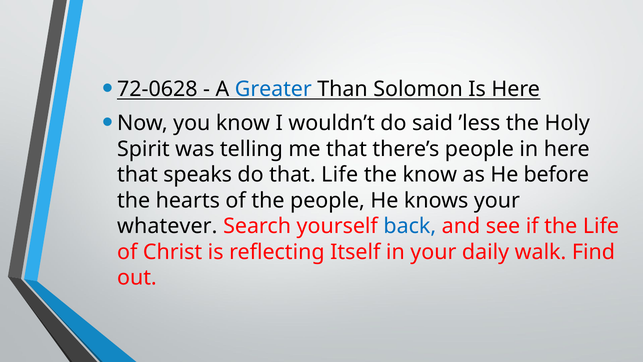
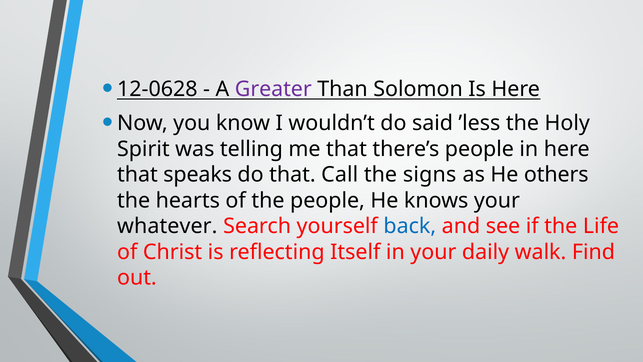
72-0628: 72-0628 -> 12-0628
Greater colour: blue -> purple
that Life: Life -> Call
the know: know -> signs
before: before -> others
